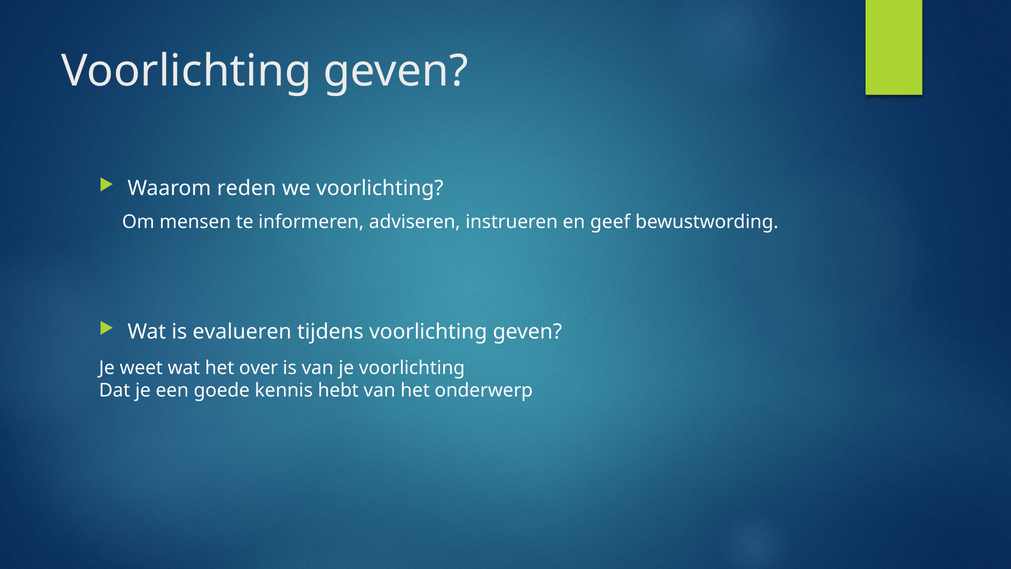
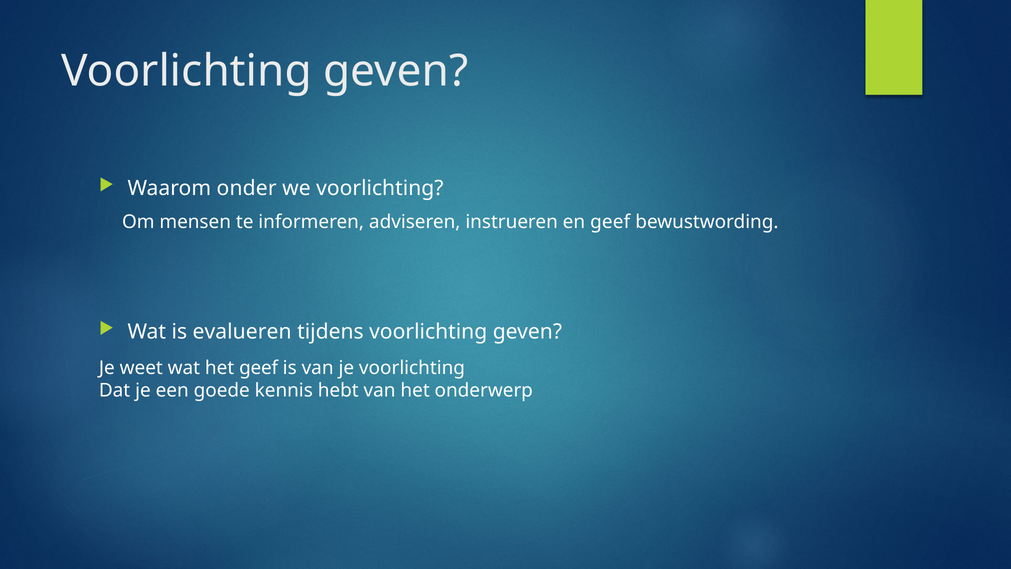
reden: reden -> onder
het over: over -> geef
